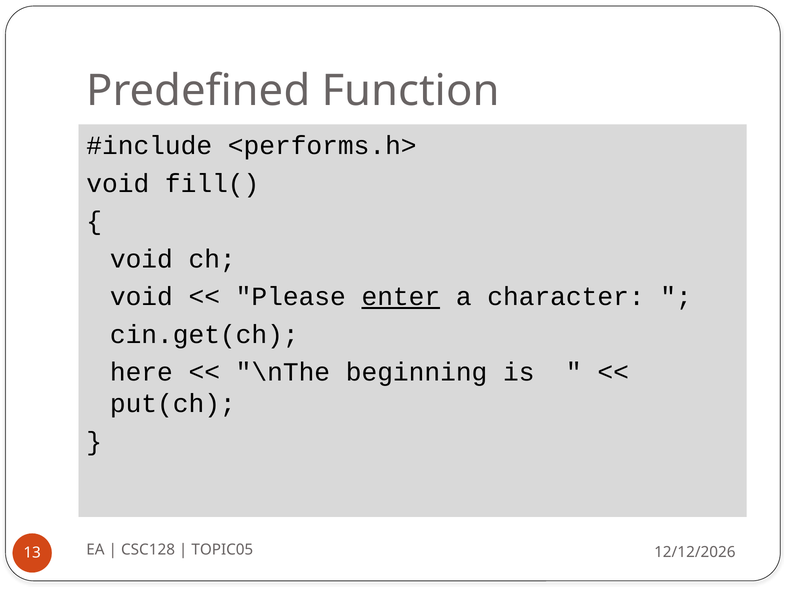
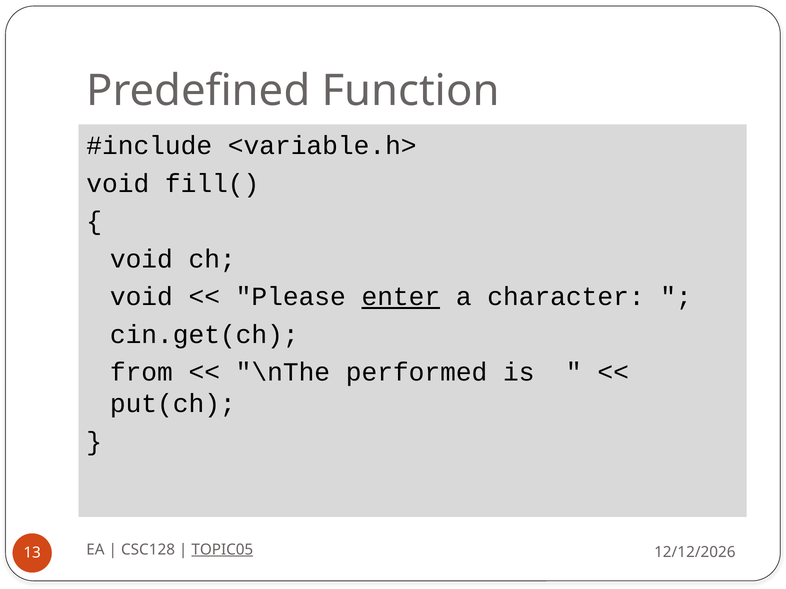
<performs.h>: <performs.h> -> <variable.h>
here: here -> from
beginning: beginning -> performed
TOPIC05 underline: none -> present
